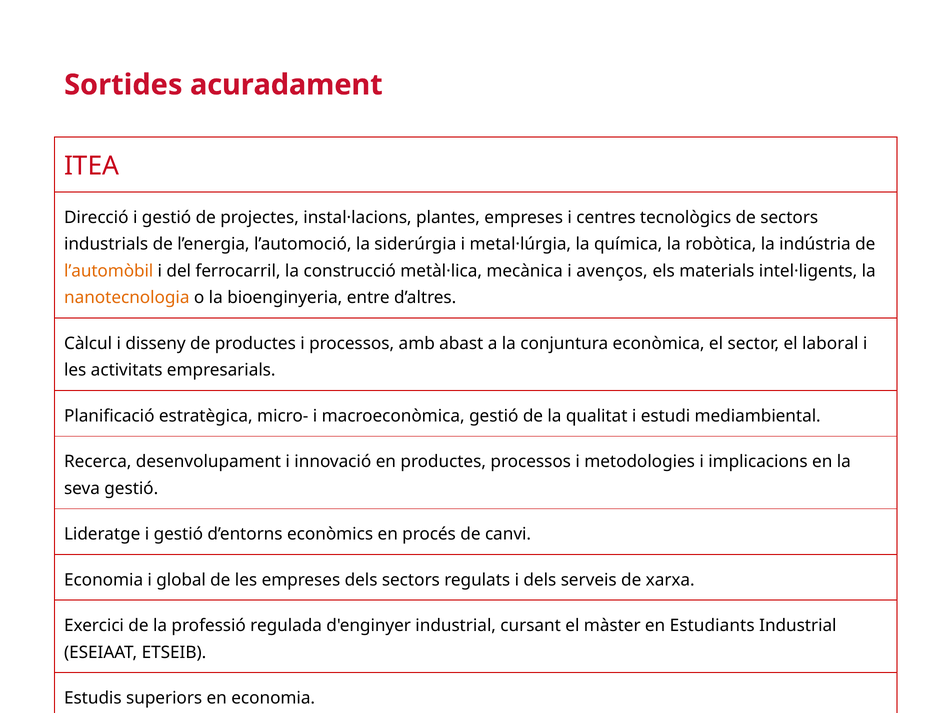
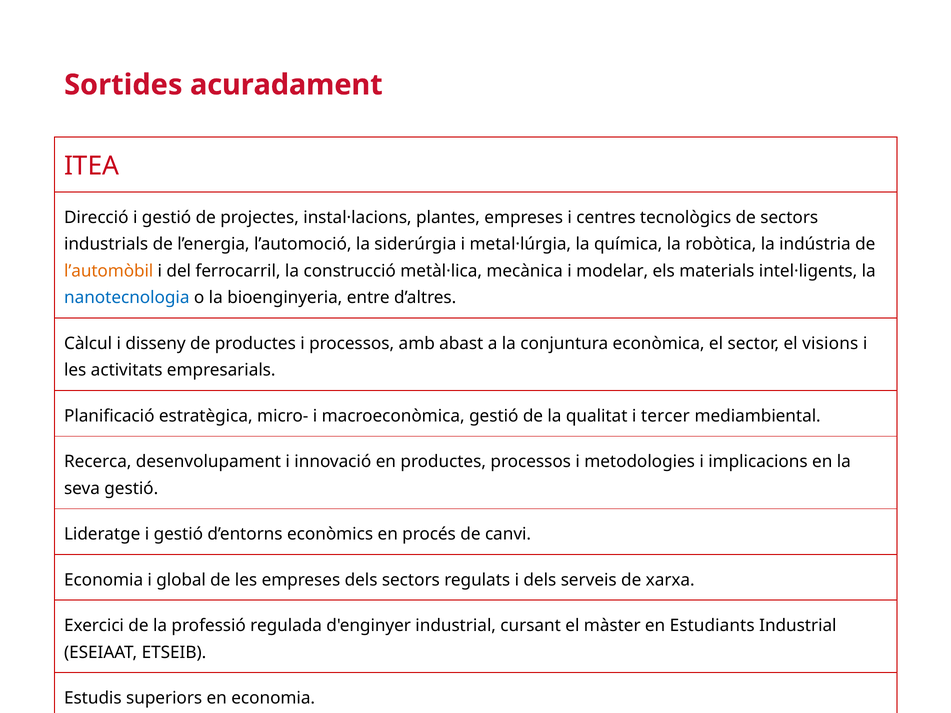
avenços: avenços -> modelar
nanotecnologia colour: orange -> blue
laboral: laboral -> visions
estudi: estudi -> tercer
